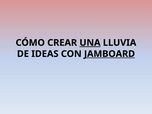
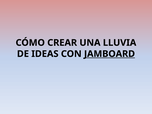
UNA underline: present -> none
